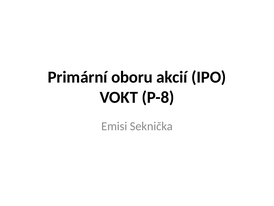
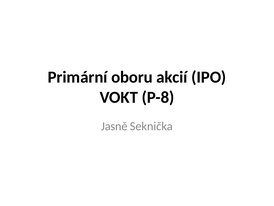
Emisi: Emisi -> Jasně
